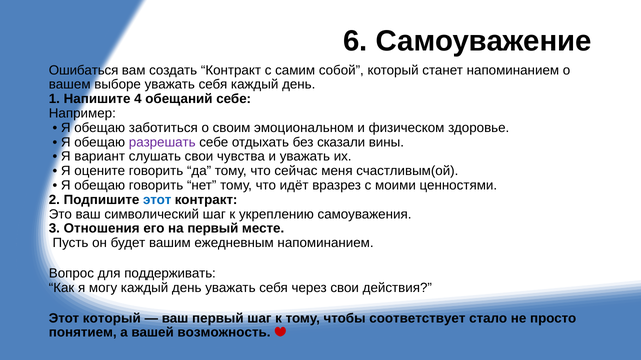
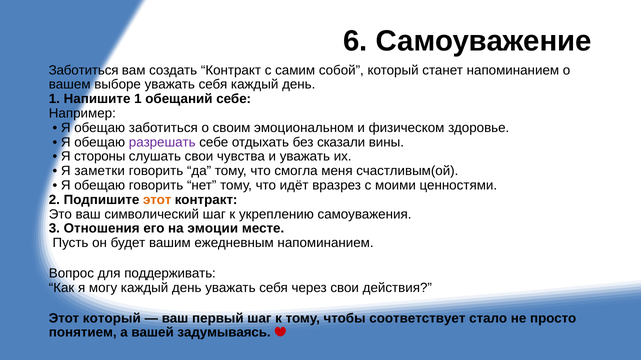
Ошибаться at (84, 70): Ошибаться -> Заботиться
Напишите 4: 4 -> 1
вариант: вариант -> стороны
оцените: оцените -> заметки
сейчас: сейчас -> смогла
этот at (157, 200) colour: blue -> orange
на первый: первый -> эмоции
возможность: возможность -> задумываясь
